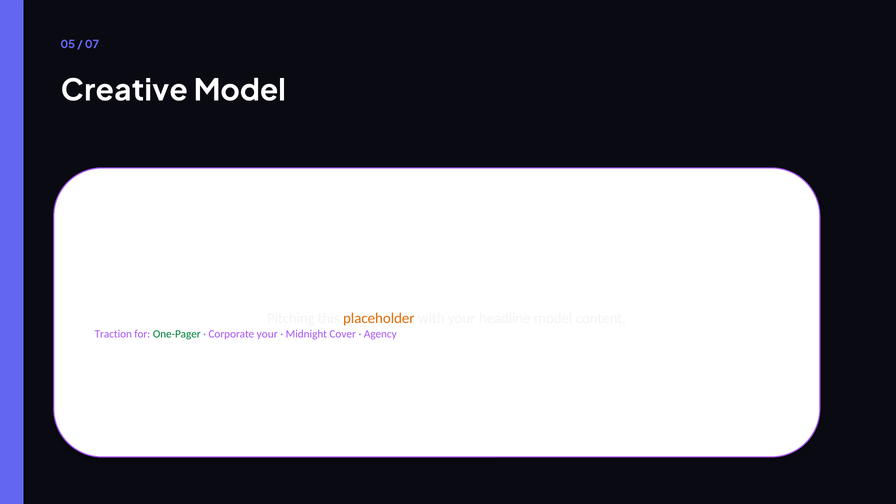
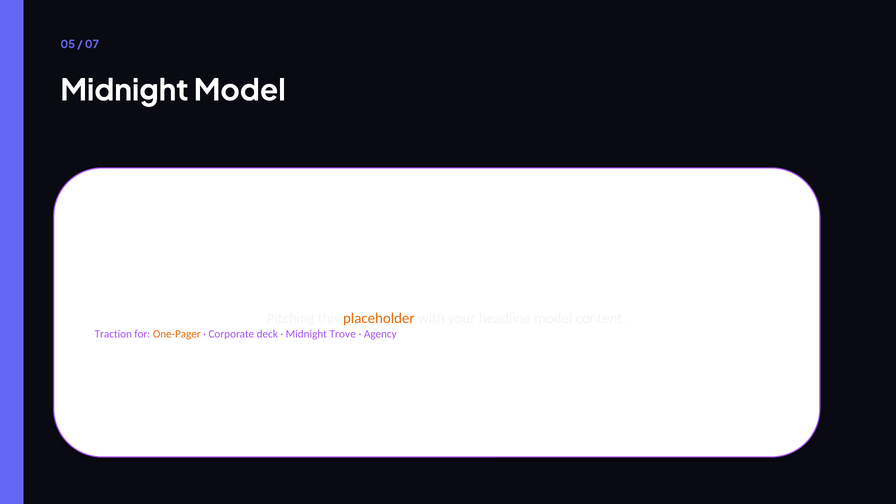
Creative at (124, 91): Creative -> Midnight
One-Pager colour: green -> orange
Corporate your: your -> deck
Cover: Cover -> Trove
